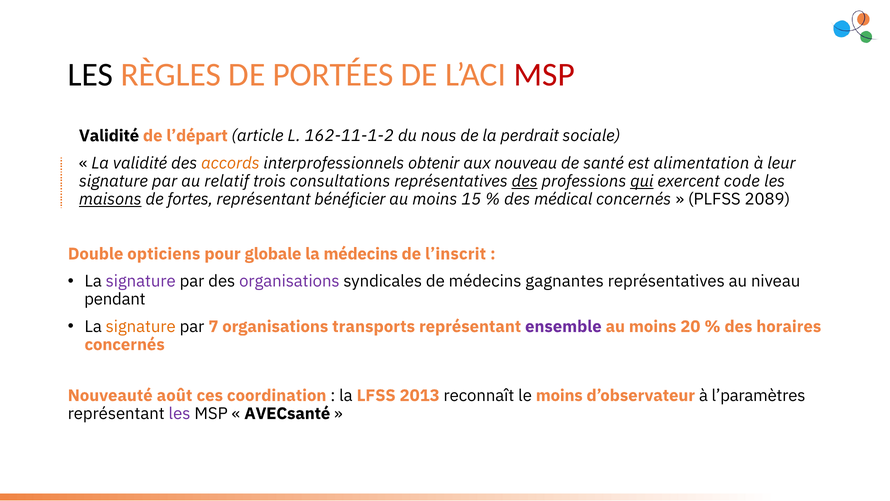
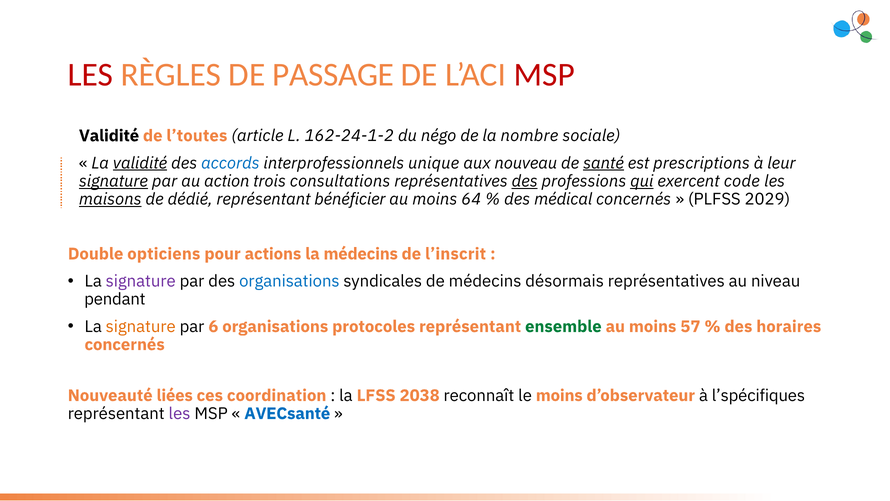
LES at (91, 75) colour: black -> red
PORTÉES: PORTÉES -> PASSAGE
l’départ: l’départ -> l’toutes
162-11-1-2: 162-11-1-2 -> 162-24-1-2
nous: nous -> négo
perdrait: perdrait -> nombre
validité at (140, 163) underline: none -> present
accords colour: orange -> blue
obtenir: obtenir -> unique
santé underline: none -> present
alimentation: alimentation -> prescriptions
signature at (113, 181) underline: none -> present
relatif: relatif -> action
fortes: fortes -> dédié
15: 15 -> 64
2089: 2089 -> 2029
globale: globale -> actions
organisations at (289, 281) colour: purple -> blue
gagnantes: gagnantes -> désormais
7: 7 -> 6
transports: transports -> protocoles
ensemble colour: purple -> green
20: 20 -> 57
août: août -> liées
2013: 2013 -> 2038
l’paramètres: l’paramètres -> l’spécifiques
AVECsanté colour: black -> blue
